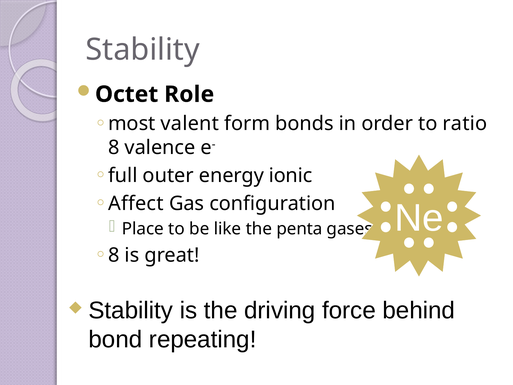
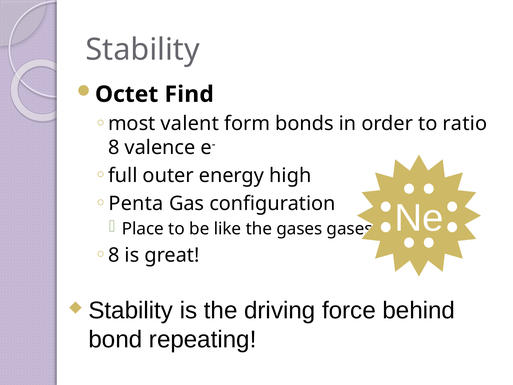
Role: Role -> Find
ionic: ionic -> high
Affect: Affect -> Penta
the penta: penta -> gases
